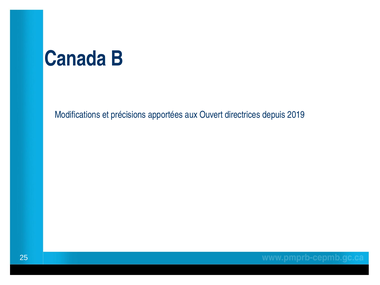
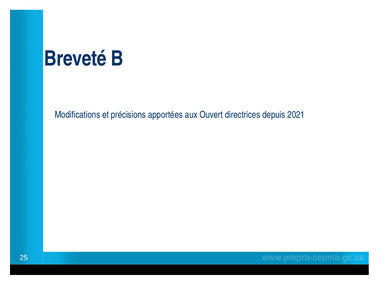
Canada: Canada -> Breveté
2019: 2019 -> 2021
